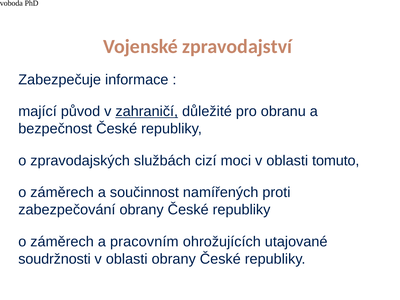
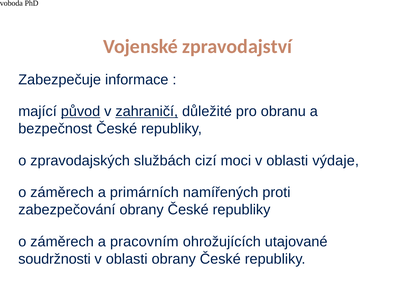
původ underline: none -> present
tomuto: tomuto -> výdaje
součinnost: součinnost -> primárních
